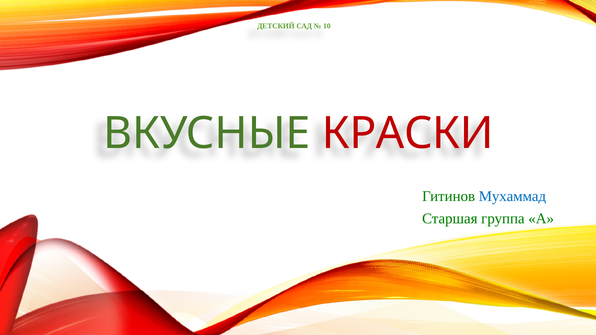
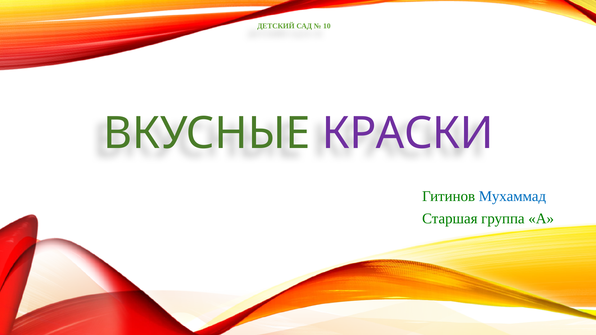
КРАСКИ colour: red -> purple
